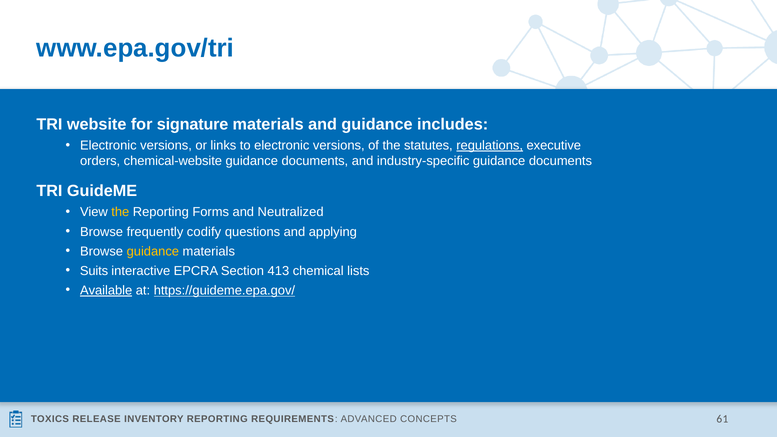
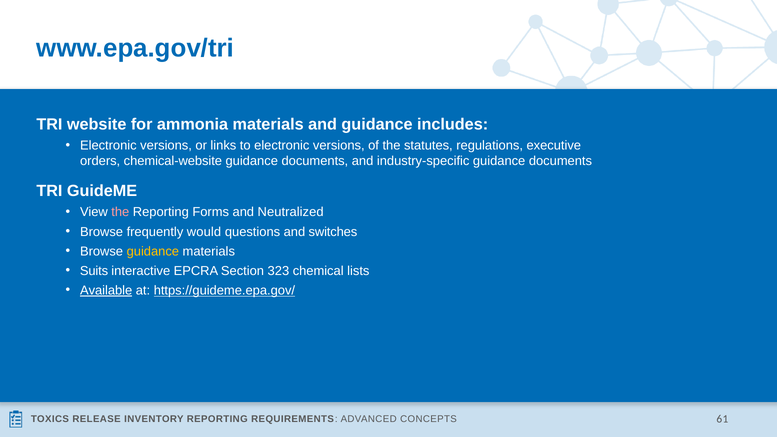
signature: signature -> ammonia
regulations underline: present -> none
the at (120, 212) colour: yellow -> pink
codify: codify -> would
applying: applying -> switches
413: 413 -> 323
